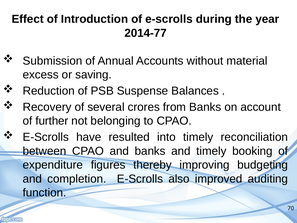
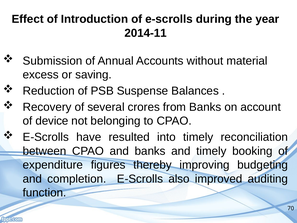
2014-77: 2014-77 -> 2014-11
further: further -> device
